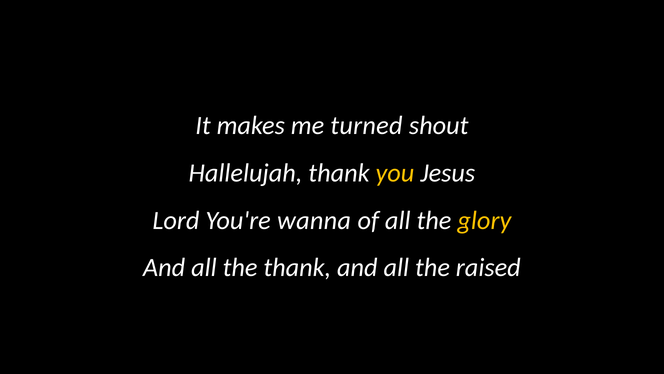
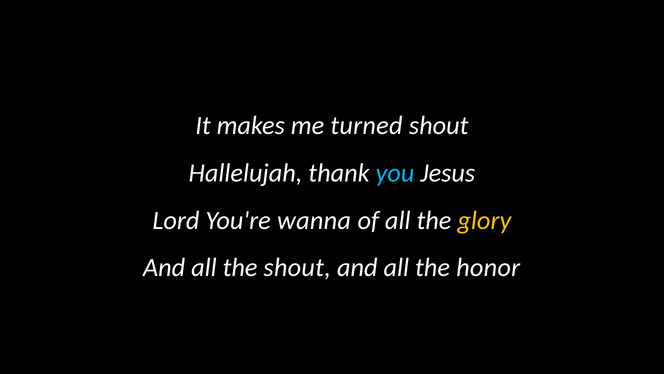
you colour: yellow -> light blue
the thank: thank -> shout
raised: raised -> honor
